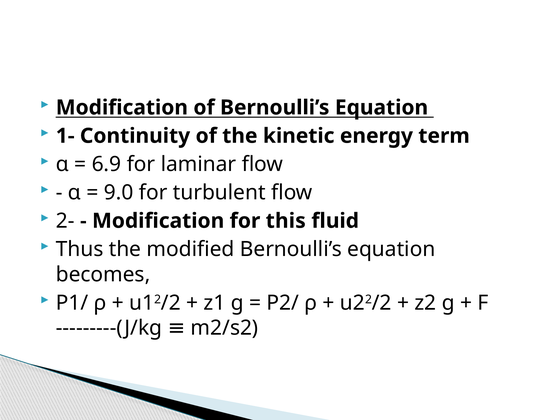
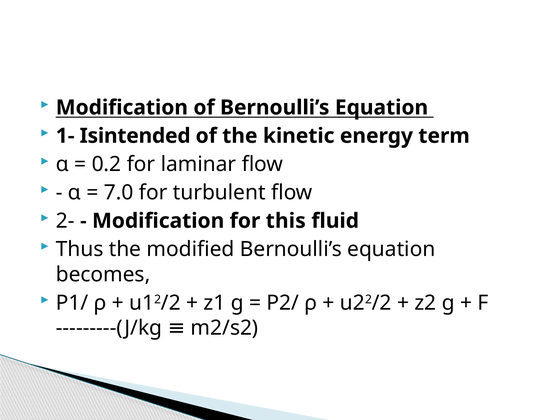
Continuity: Continuity -> Isintended
6.9: 6.9 -> 0.2
9.0: 9.0 -> 7.0
